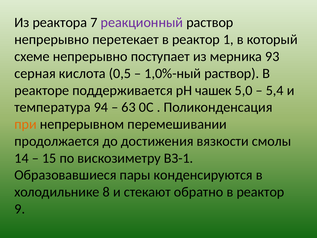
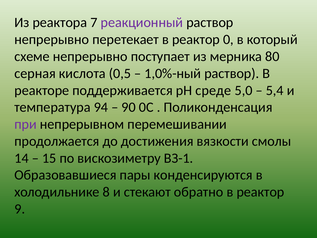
1: 1 -> 0
93: 93 -> 80
чашек: чашек -> среде
63: 63 -> 90
при colour: orange -> purple
